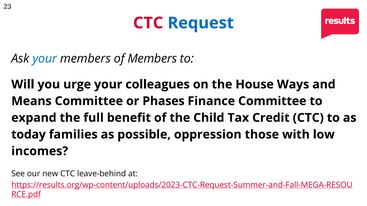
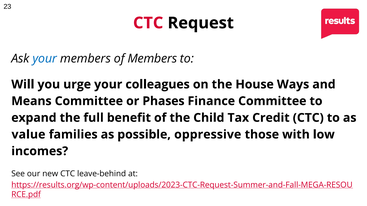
Request colour: blue -> black
today: today -> value
oppression: oppression -> oppressive
